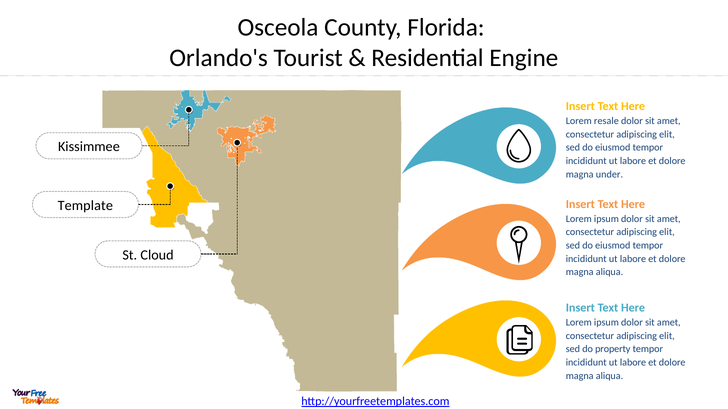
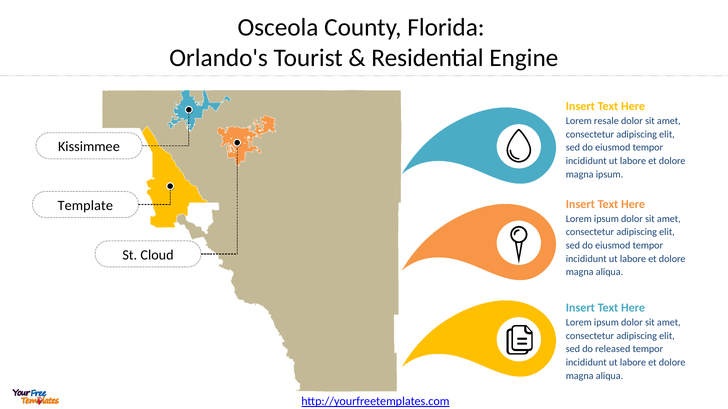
magna under: under -> ipsum
property: property -> released
